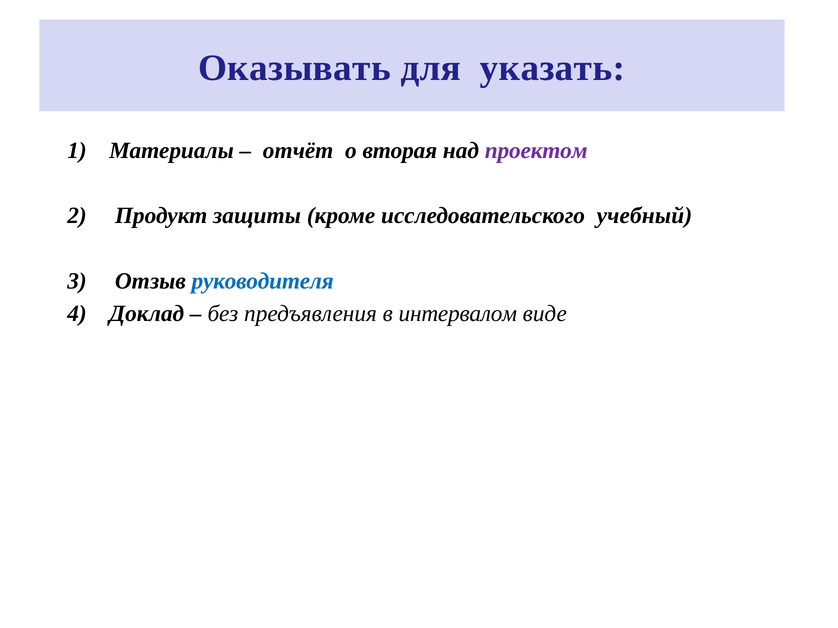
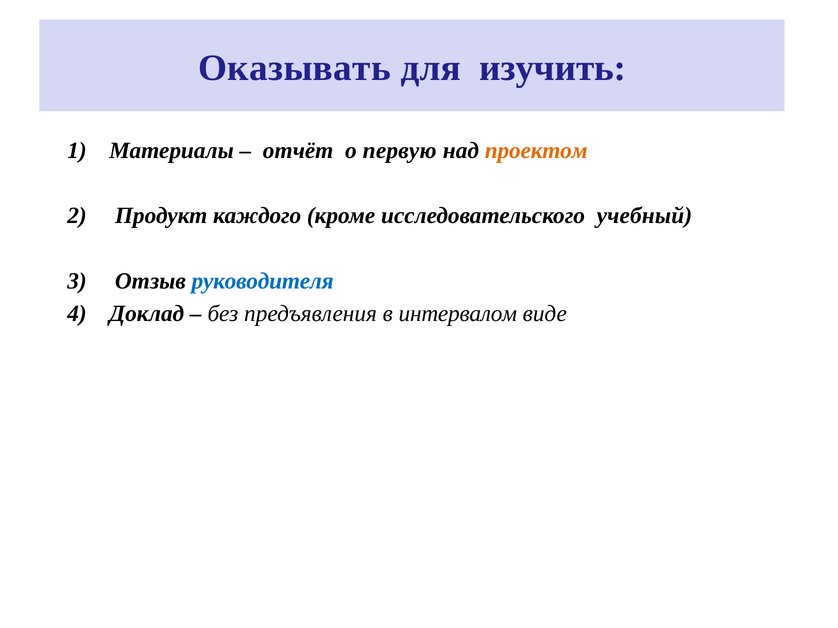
указать: указать -> изучить
вторая: вторая -> первую
проектом colour: purple -> orange
защиты: защиты -> каждого
